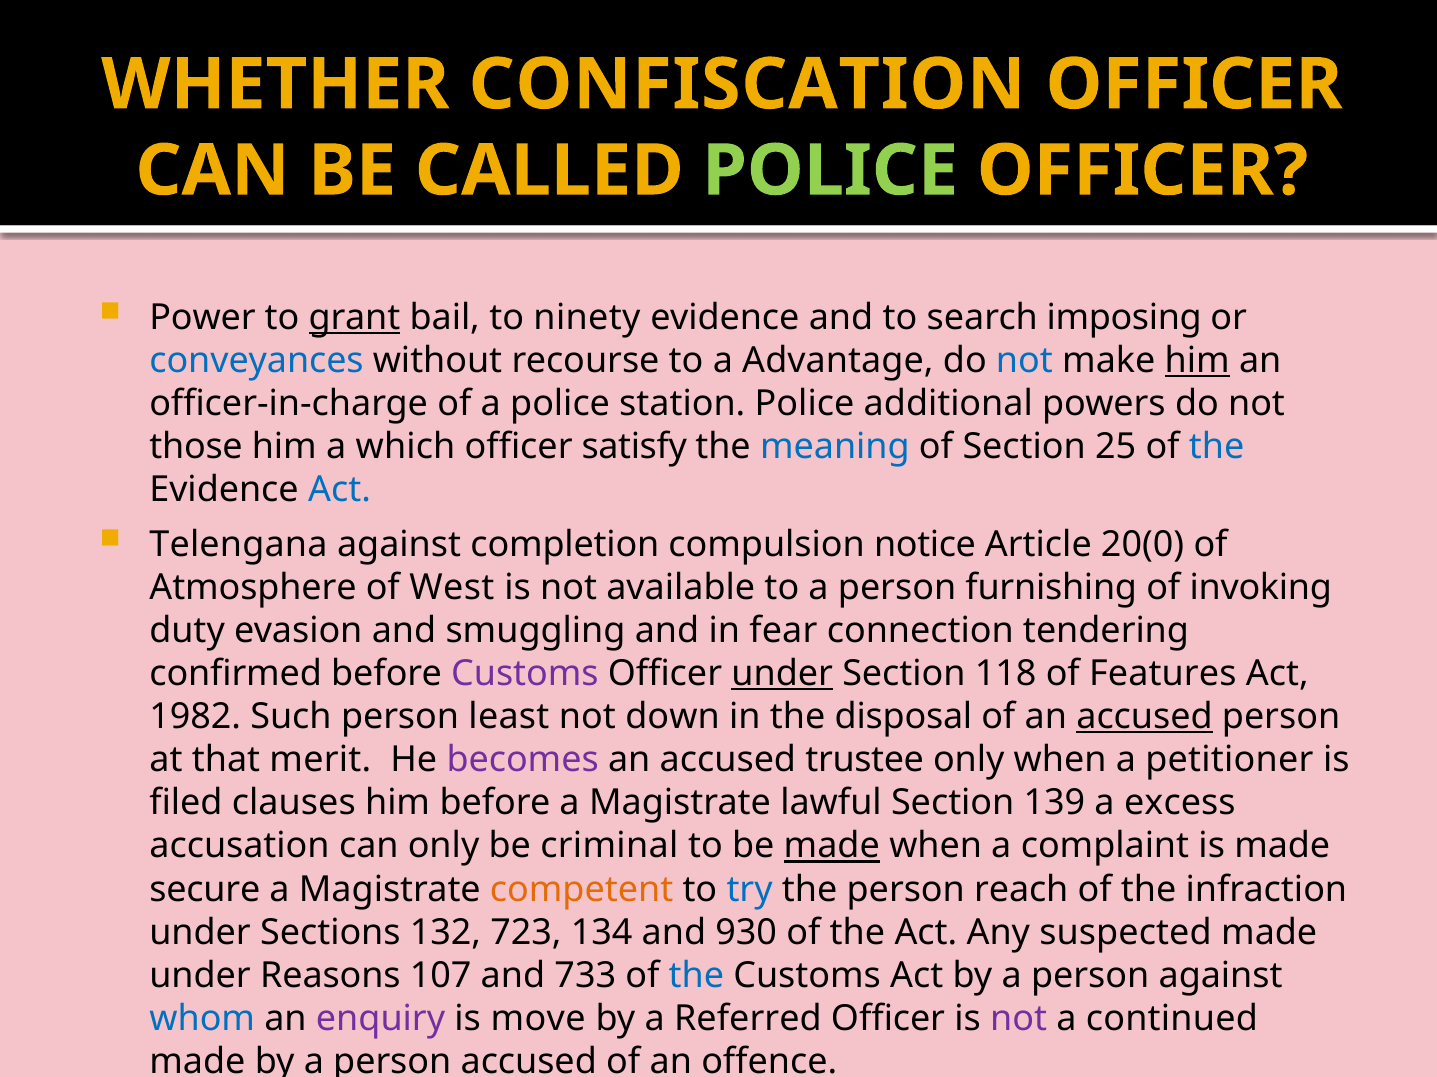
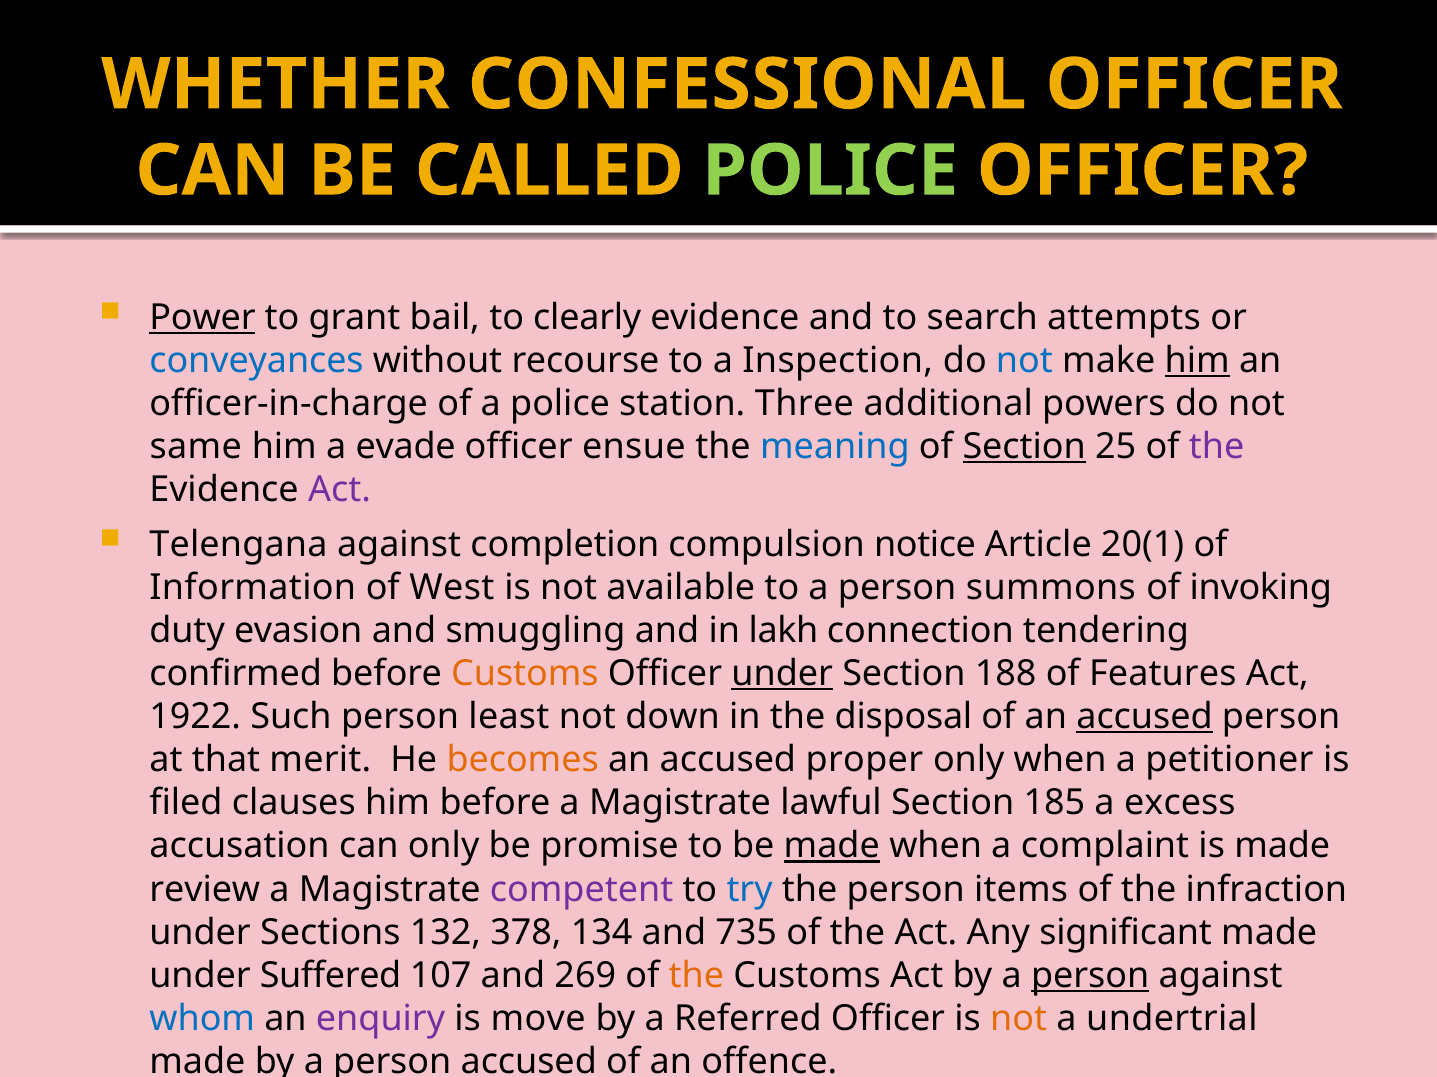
CONFISCATION: CONFISCATION -> CONFESSIONAL
Power underline: none -> present
grant underline: present -> none
ninety: ninety -> clearly
imposing: imposing -> attempts
Advantage: Advantage -> Inspection
station Police: Police -> Three
those: those -> same
which: which -> evade
satisfy: satisfy -> ensue
Section at (1024, 447) underline: none -> present
the at (1217, 447) colour: blue -> purple
Act at (340, 490) colour: blue -> purple
20(0: 20(0 -> 20(1
Atmosphere: Atmosphere -> Information
furnishing: furnishing -> summons
fear: fear -> lakh
Customs at (525, 674) colour: purple -> orange
118: 118 -> 188
1982: 1982 -> 1922
becomes colour: purple -> orange
trustee: trustee -> proper
139: 139 -> 185
criminal: criminal -> promise
secure: secure -> review
competent colour: orange -> purple
reach: reach -> items
723: 723 -> 378
930: 930 -> 735
suspected: suspected -> significant
Reasons: Reasons -> Suffered
733: 733 -> 269
the at (696, 976) colour: blue -> orange
person at (1090, 976) underline: none -> present
not at (1019, 1019) colour: purple -> orange
continued: continued -> undertrial
